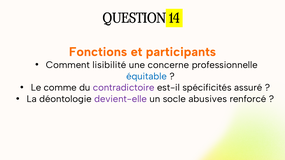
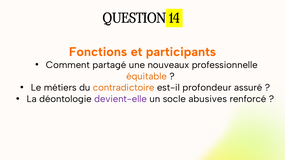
lisibilité: lisibilité -> partagé
concerne: concerne -> nouveaux
équitable colour: blue -> orange
comme: comme -> métiers
contradictoire colour: purple -> orange
spécificités: spécificités -> profondeur
